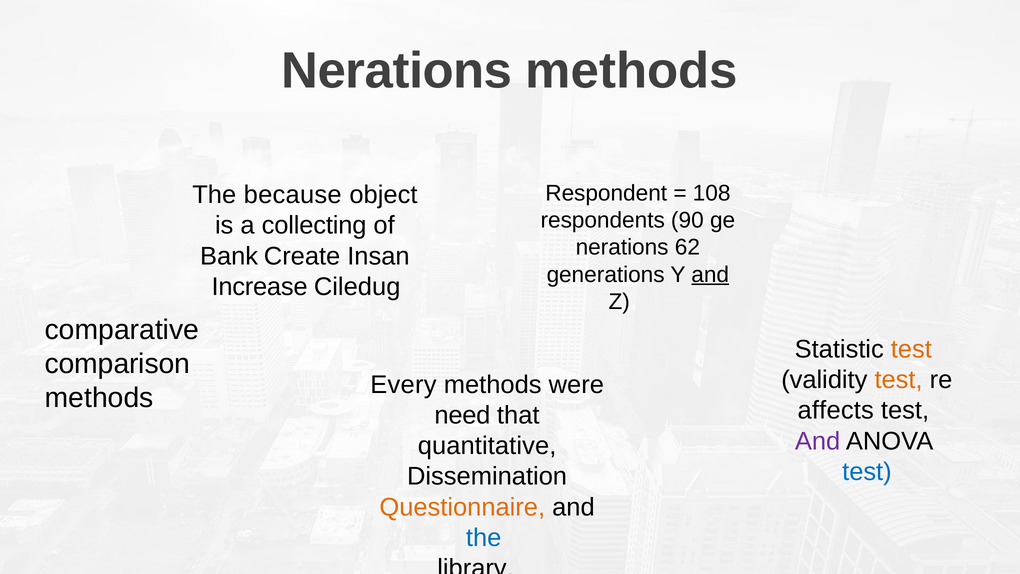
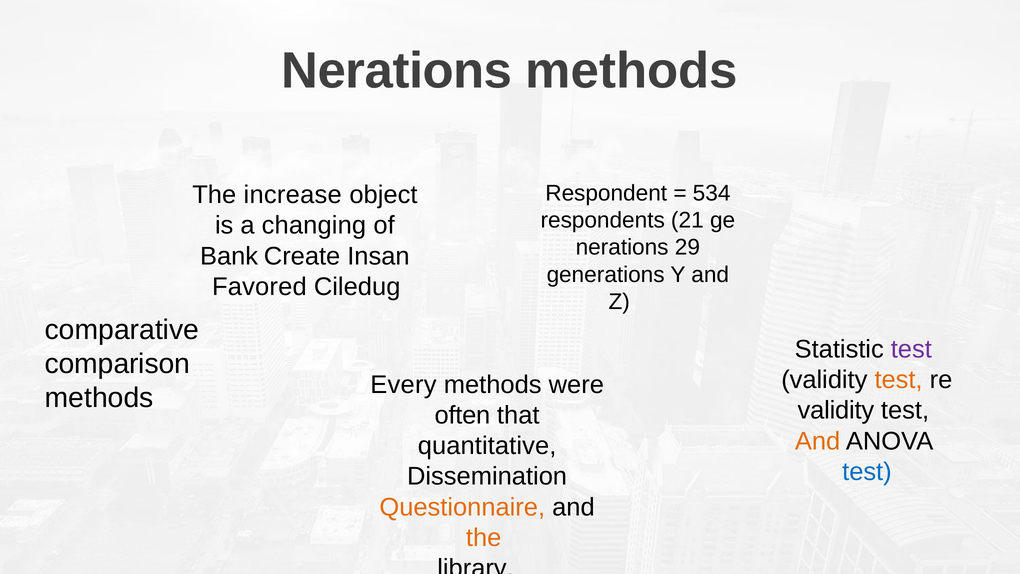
108: 108 -> 534
because: because -> increase
90: 90 -> 21
collecting: collecting -> changing
62: 62 -> 29
and at (710, 275) underline: present -> none
Increase: Increase -> Favored
test at (911, 349) colour: orange -> purple
affects at (836, 410): affects -> validity
need: need -> often
And at (818, 441) colour: purple -> orange
the at (484, 537) colour: blue -> orange
